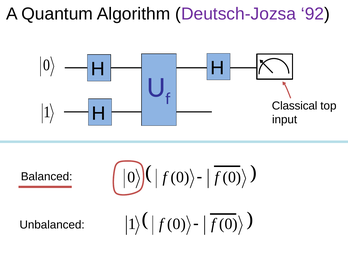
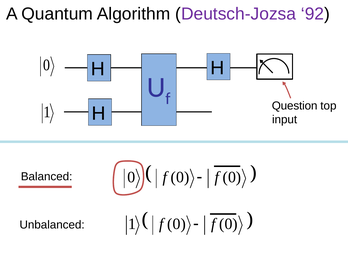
Classical: Classical -> Question
